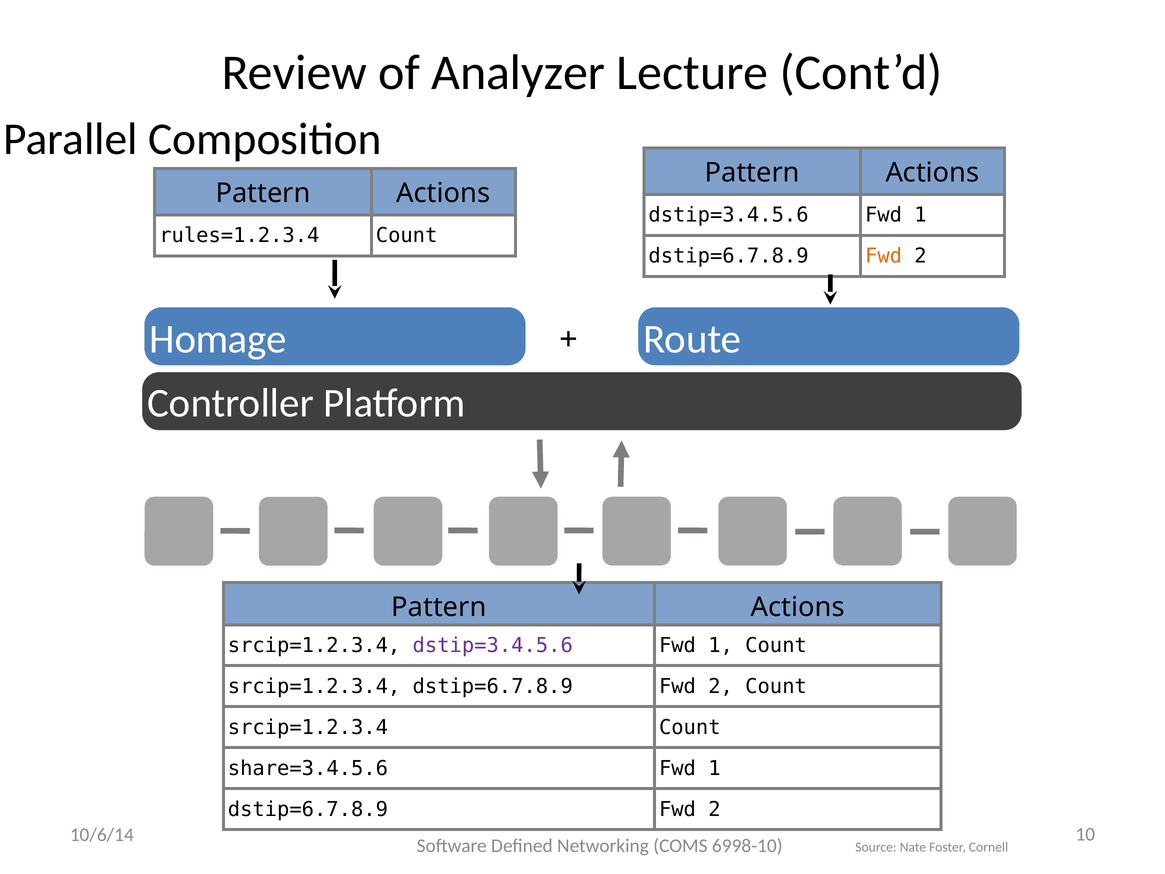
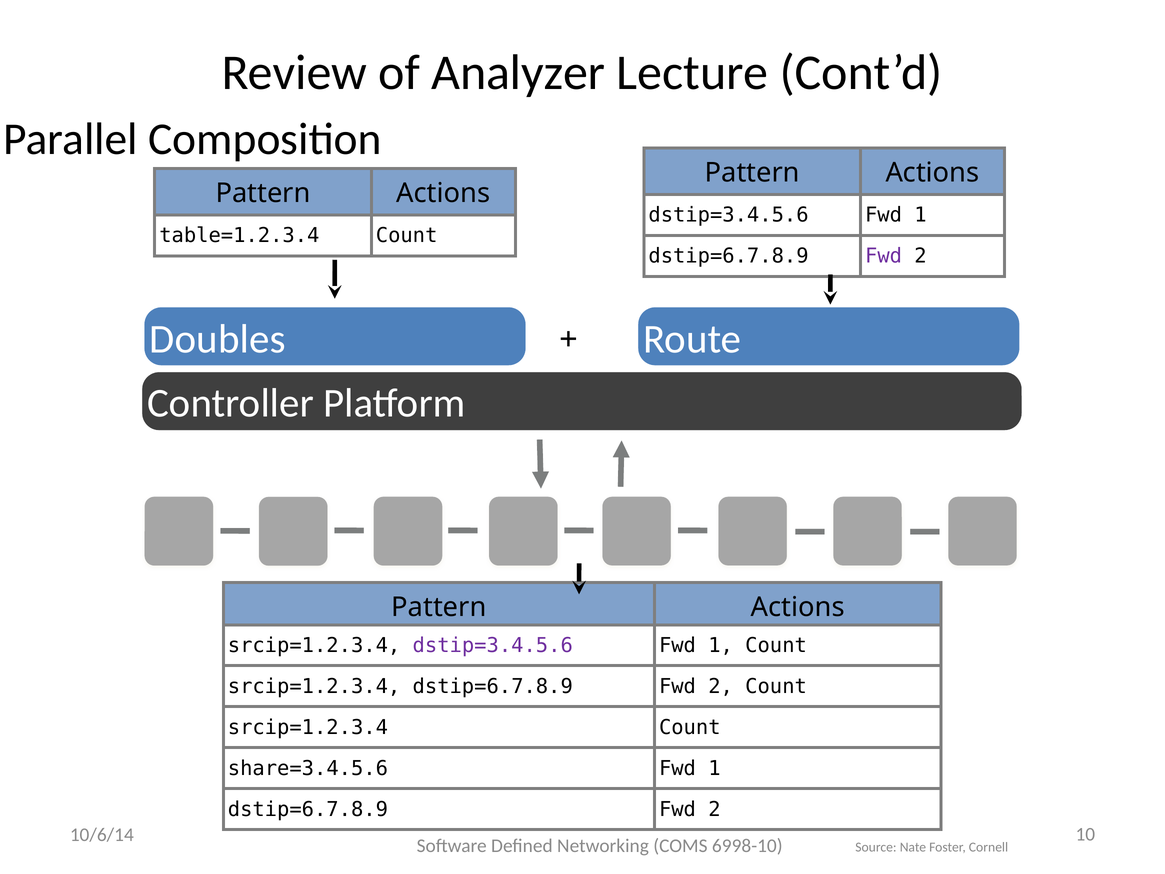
rules=1.2.3.4: rules=1.2.3.4 -> table=1.2.3.4
Fwd at (884, 256) colour: orange -> purple
Homage: Homage -> Doubles
